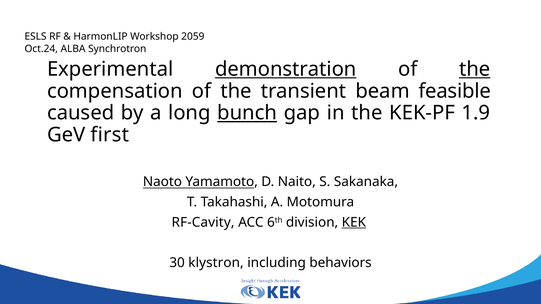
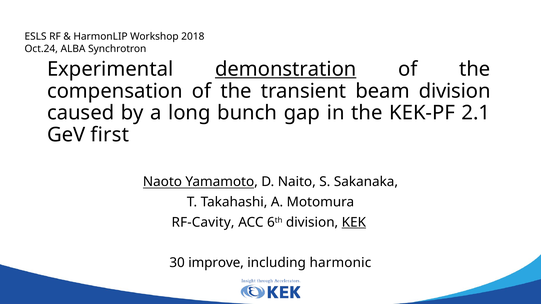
2059: 2059 -> 2018
the at (475, 69) underline: present -> none
beam feasible: feasible -> division
bunch underline: present -> none
1.9: 1.9 -> 2.1
klystron: klystron -> improve
behaviors: behaviors -> harmonic
